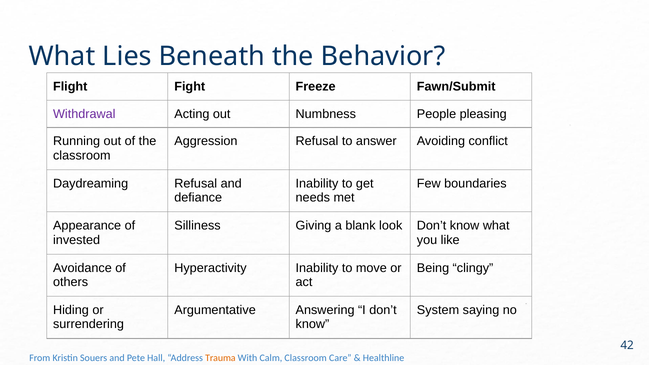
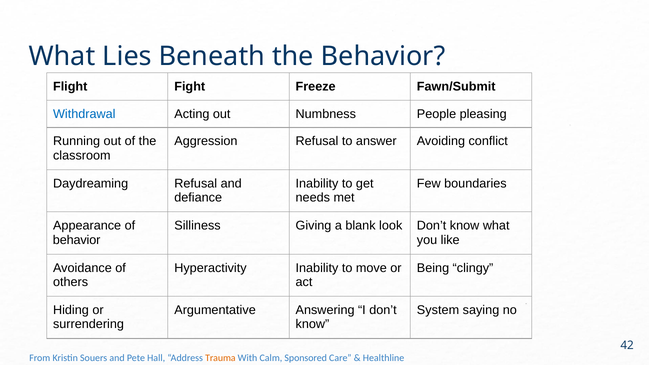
Withdrawal colour: purple -> blue
invested at (77, 240): invested -> behavior
Calm Classroom: Classroom -> Sponsored
